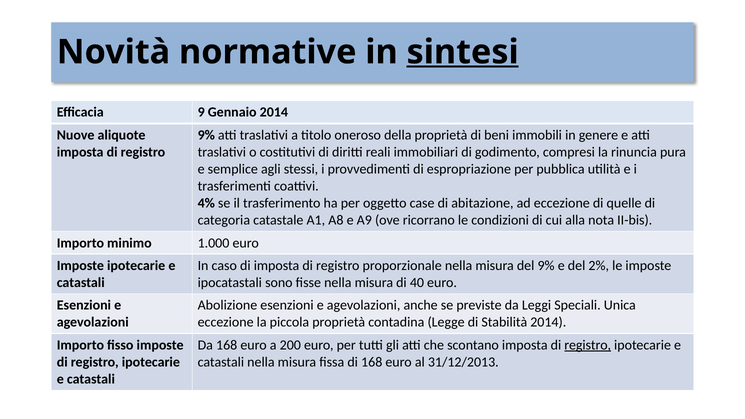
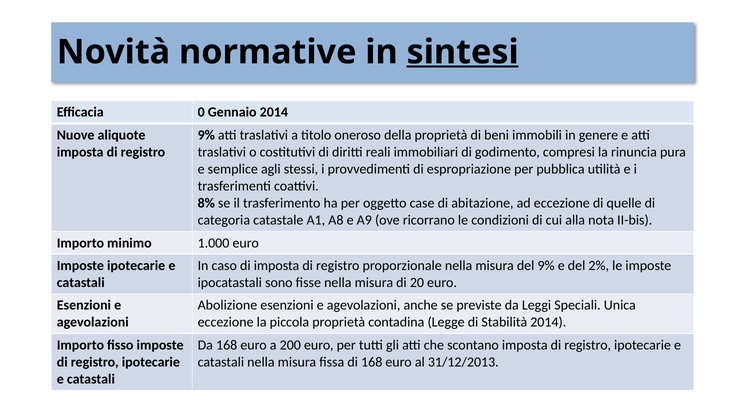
9: 9 -> 0
4%: 4% -> 8%
40: 40 -> 20
registro at (588, 345) underline: present -> none
